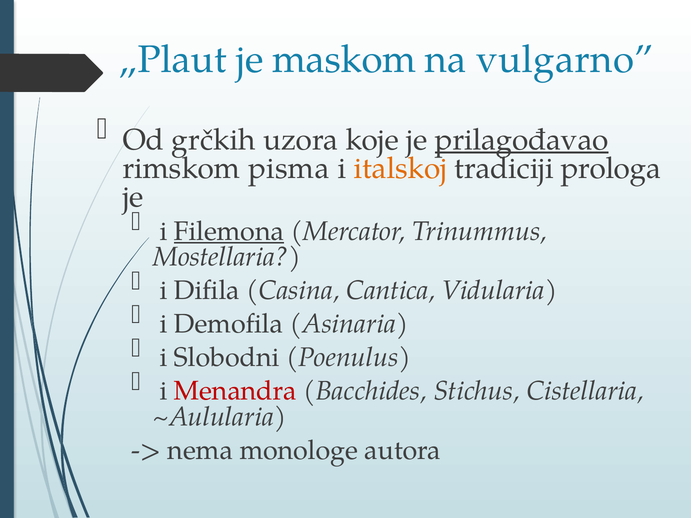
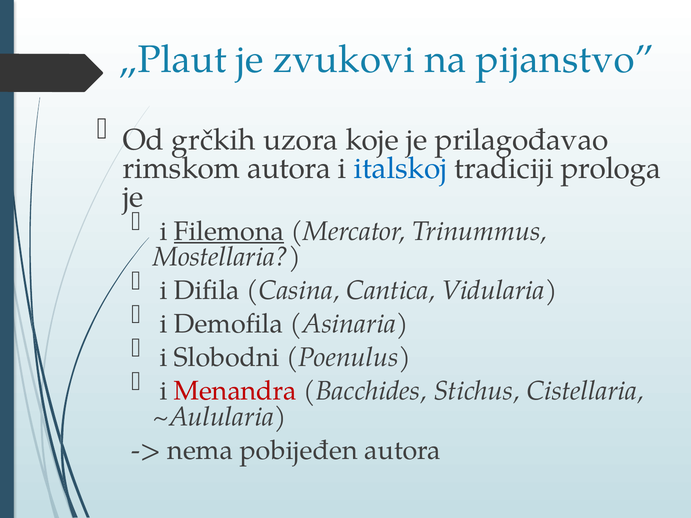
maskom: maskom -> zvukovi
vulgarno: vulgarno -> pijanstvo
prilagođavao underline: present -> none
rimskom pisma: pisma -> autora
italskoj colour: orange -> blue
monologe: monologe -> pobijeđen
